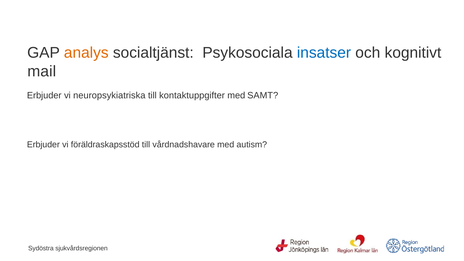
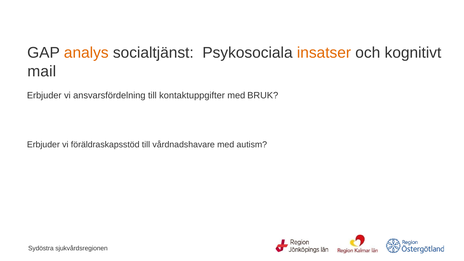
insatser colour: blue -> orange
neuropsykiatriska: neuropsykiatriska -> ansvarsfördelning
SAMT: SAMT -> BRUK
